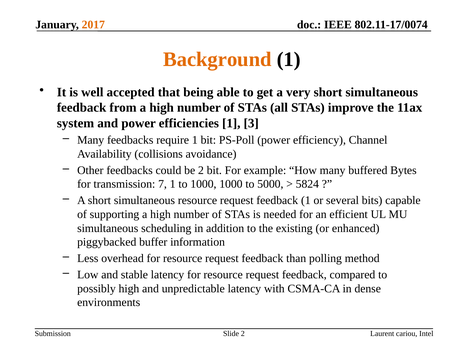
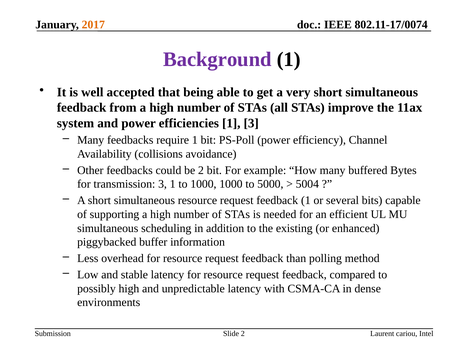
Background colour: orange -> purple
transmission 7: 7 -> 3
5824: 5824 -> 5004
